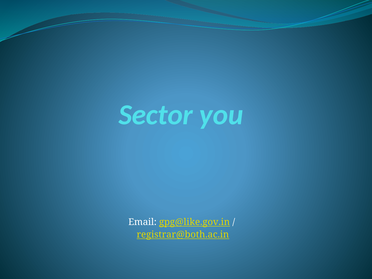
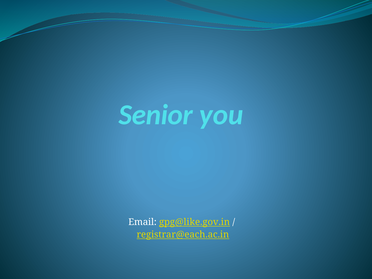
Sector: Sector -> Senior
registrar@both.ac.in: registrar@both.ac.in -> registrar@each.ac.in
